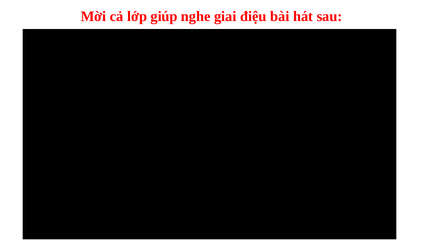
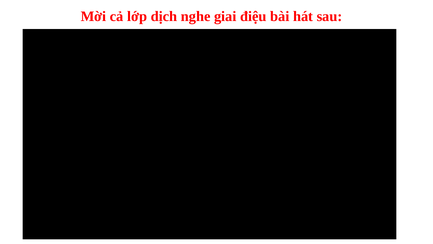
giúp: giúp -> dịch
